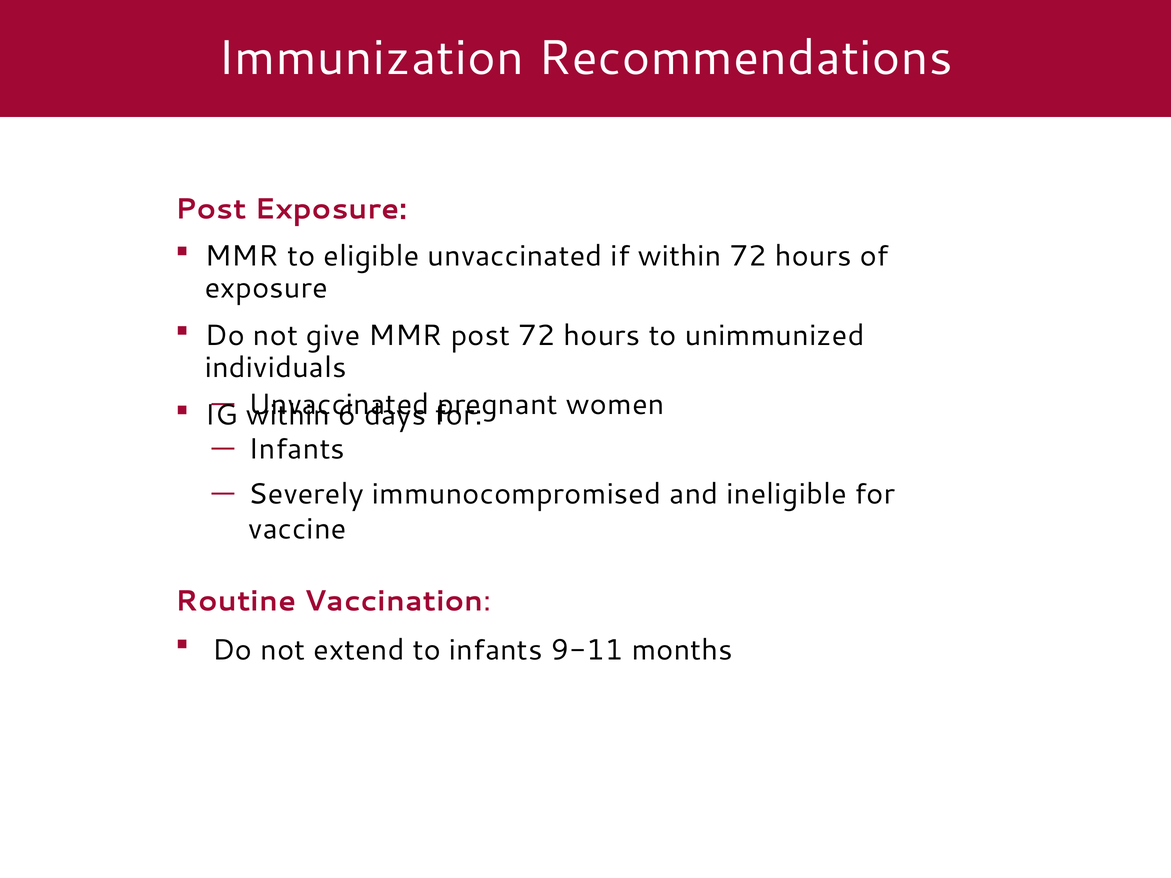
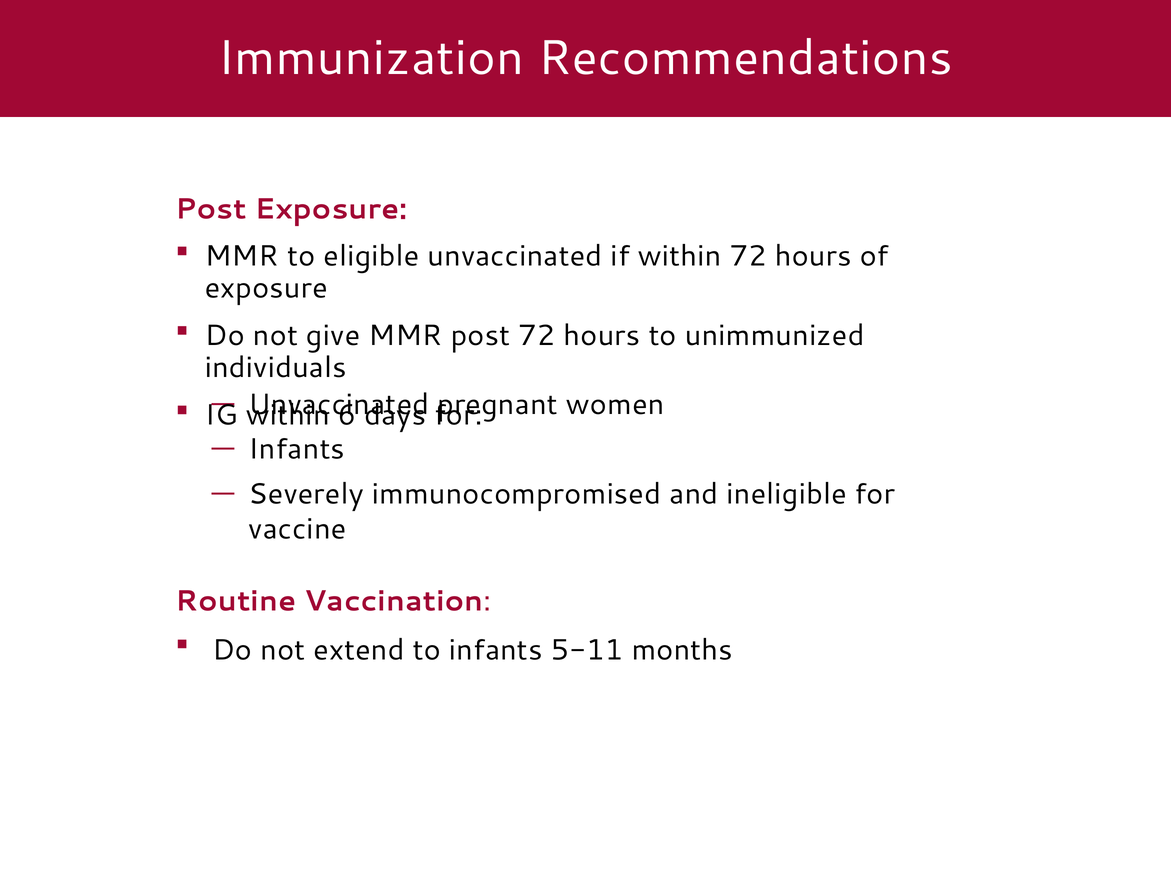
9-11: 9-11 -> 5-11
